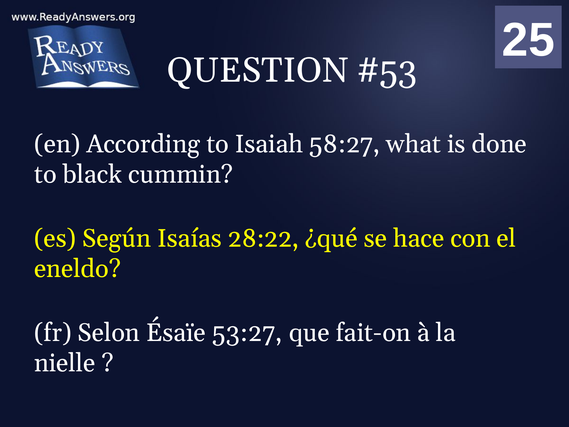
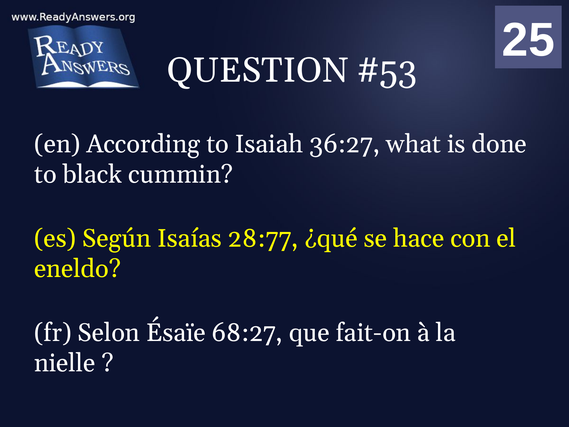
58:27: 58:27 -> 36:27
28:22: 28:22 -> 28:77
53:27: 53:27 -> 68:27
